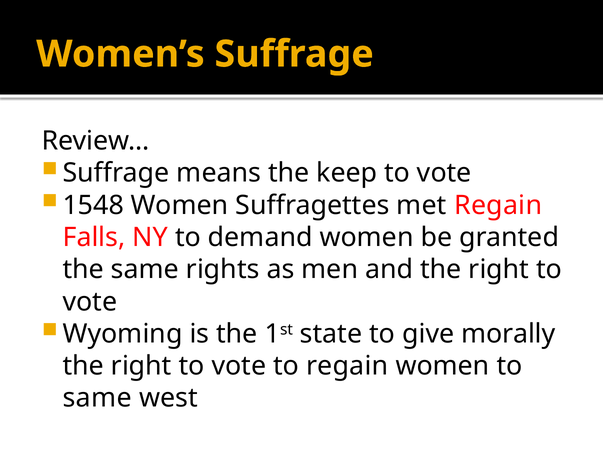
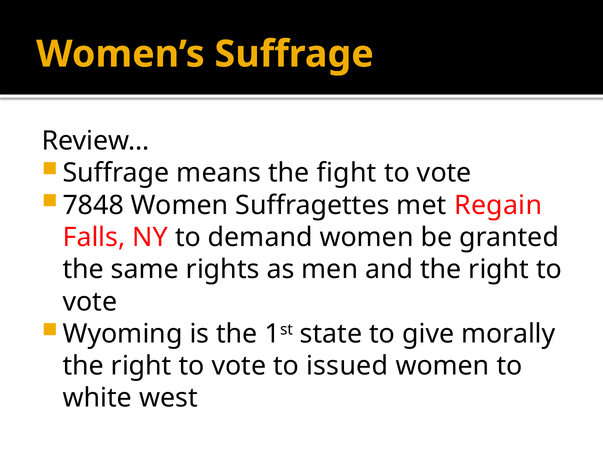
keep: keep -> fight
1548: 1548 -> 7848
to regain: regain -> issued
same at (97, 398): same -> white
